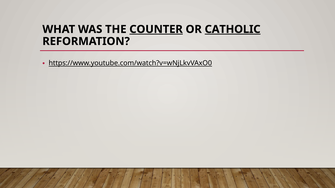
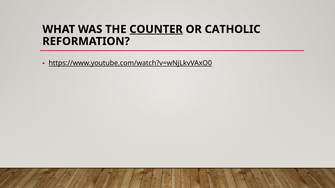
CATHOLIC underline: present -> none
